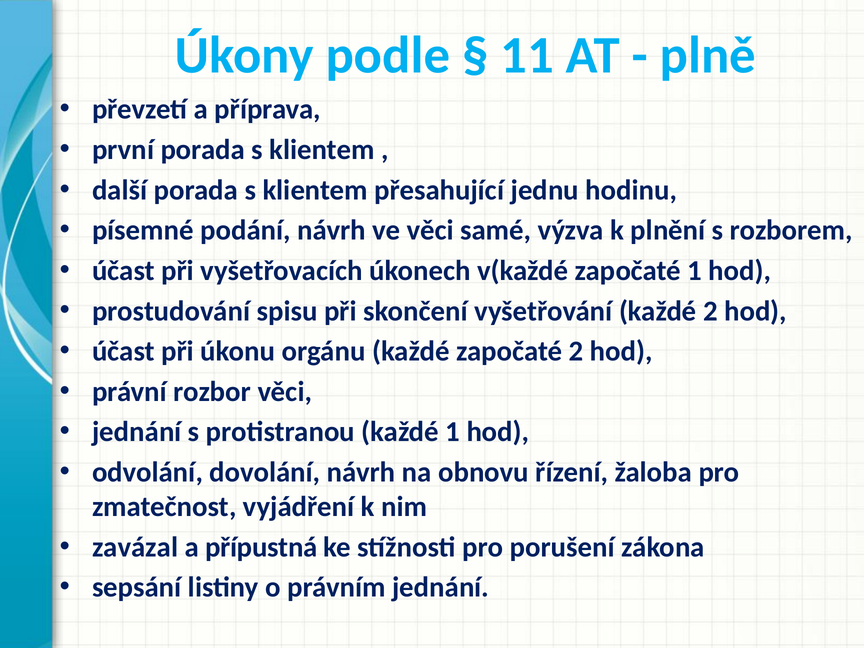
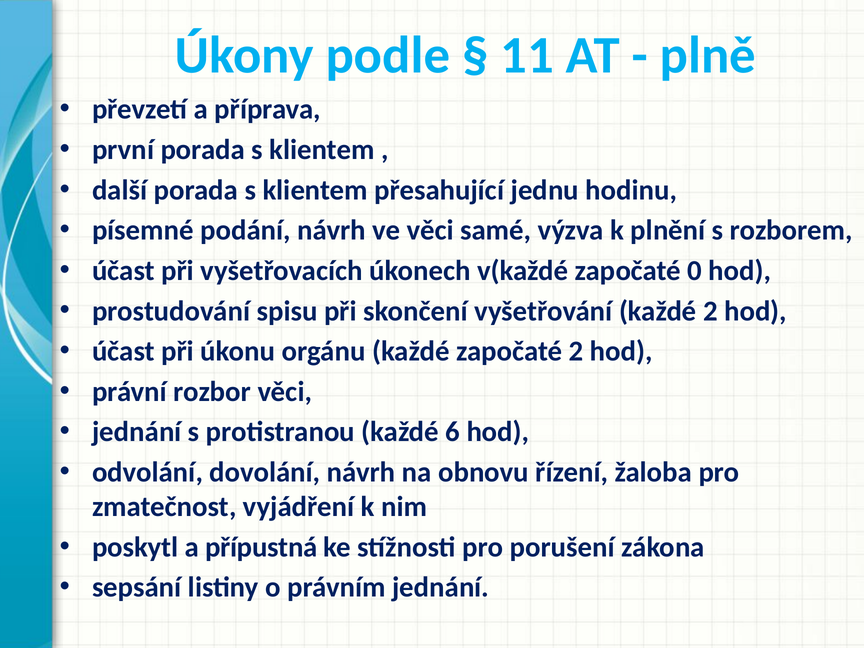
započaté 1: 1 -> 0
každé 1: 1 -> 6
zavázal: zavázal -> poskytl
